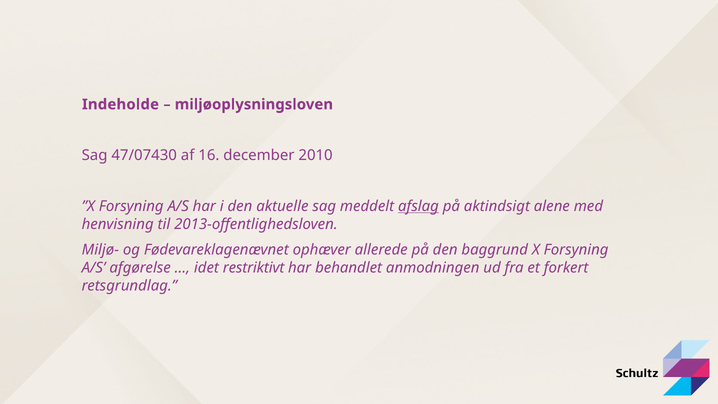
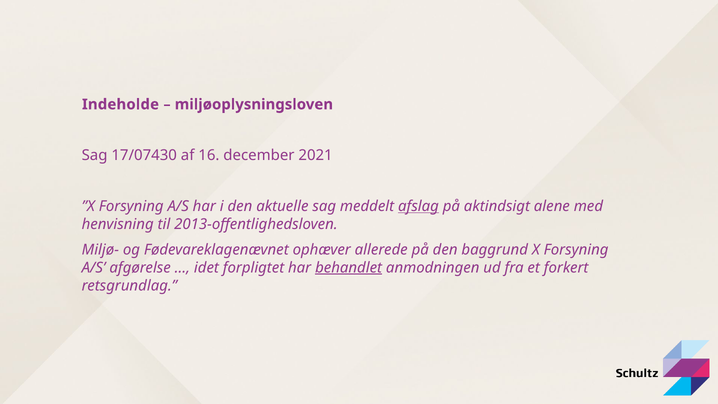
47/07430: 47/07430 -> 17/07430
2010: 2010 -> 2021
restriktivt: restriktivt -> forpligtet
behandlet underline: none -> present
